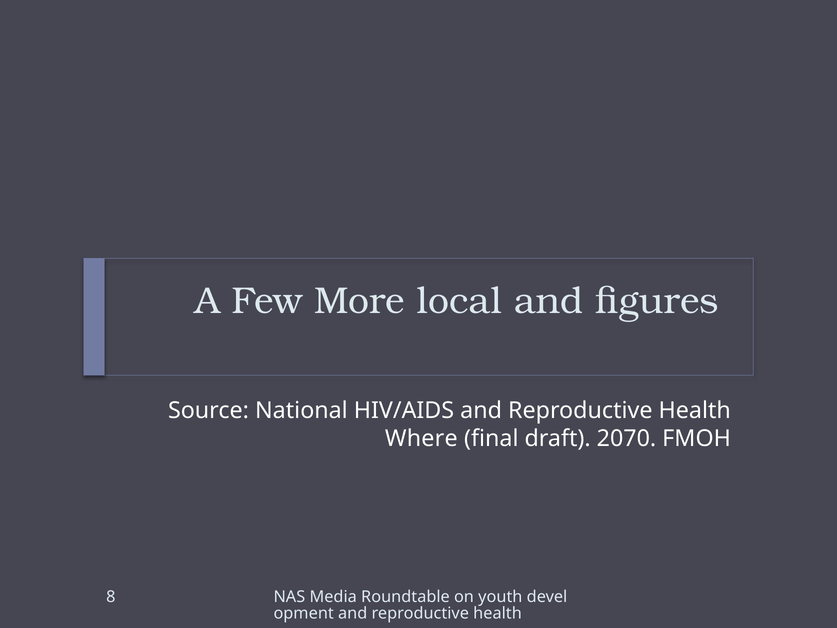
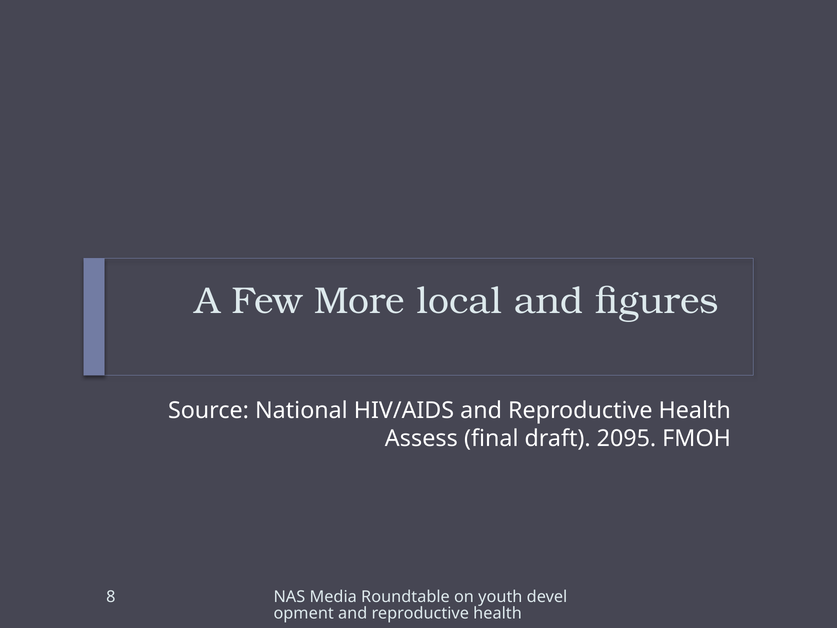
Where: Where -> Assess
2070: 2070 -> 2095
